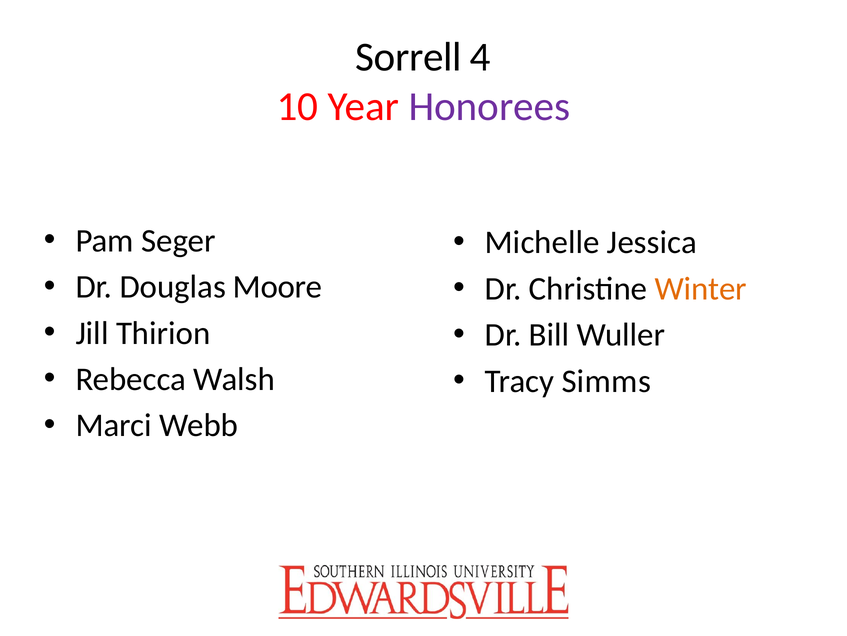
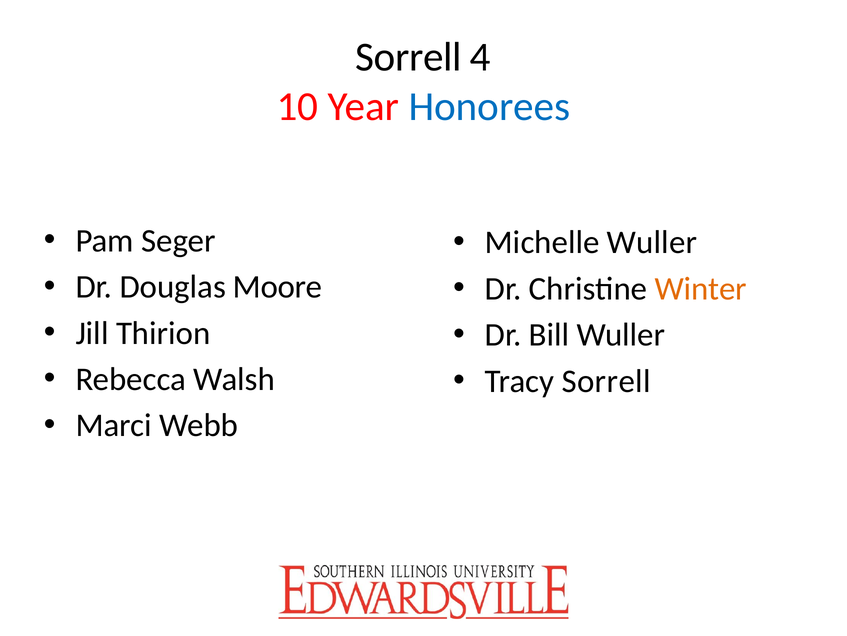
Honorees colour: purple -> blue
Michelle Jessica: Jessica -> Wuller
Tracy Simms: Simms -> Sorrell
